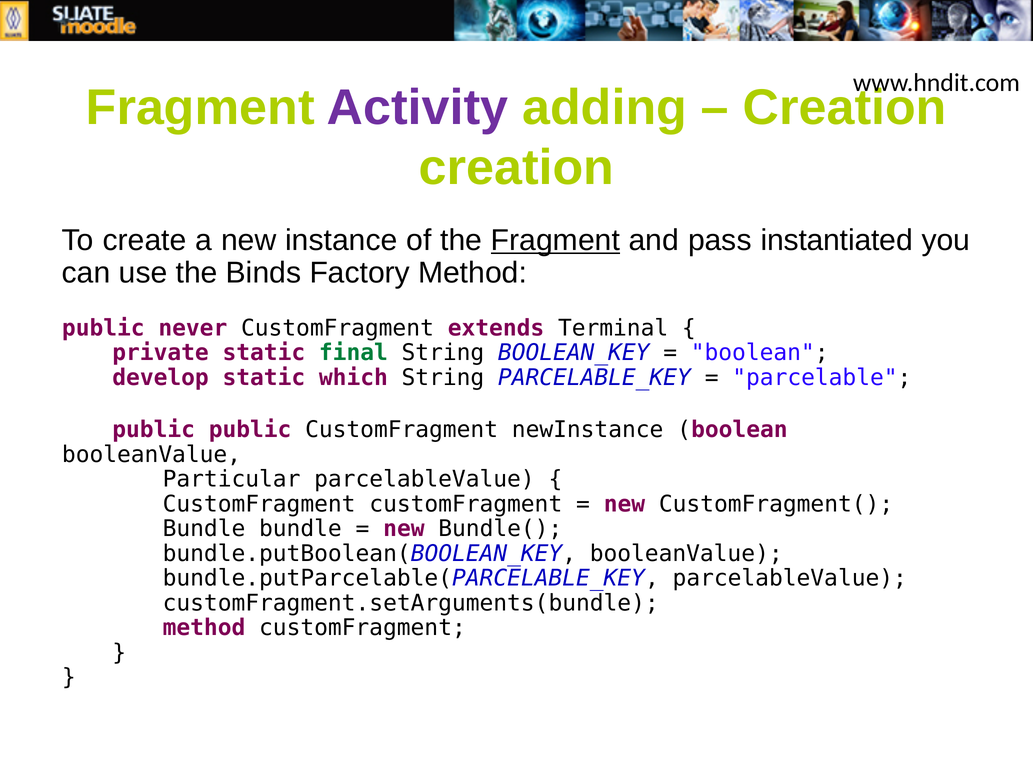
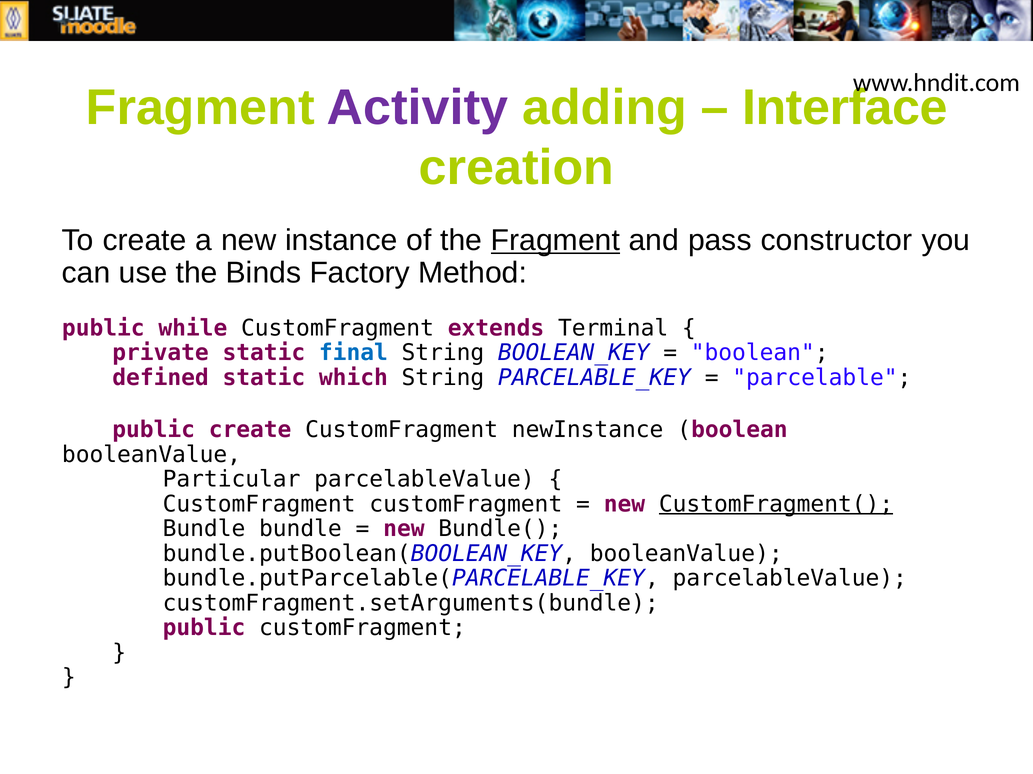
Creation at (845, 108): Creation -> Interface
instantiated: instantiated -> constructor
never: never -> while
final colour: green -> blue
develop: develop -> defined
public public: public -> create
CustomFragment( underline: none -> present
method at (204, 628): method -> public
